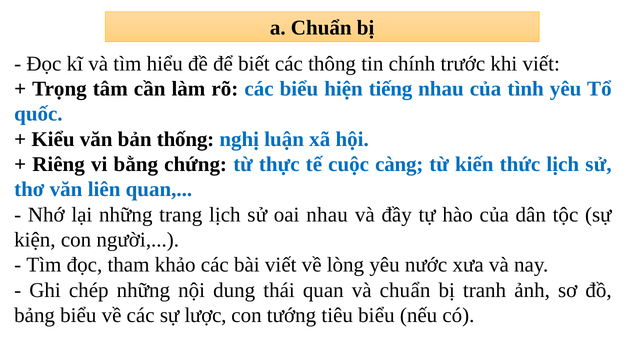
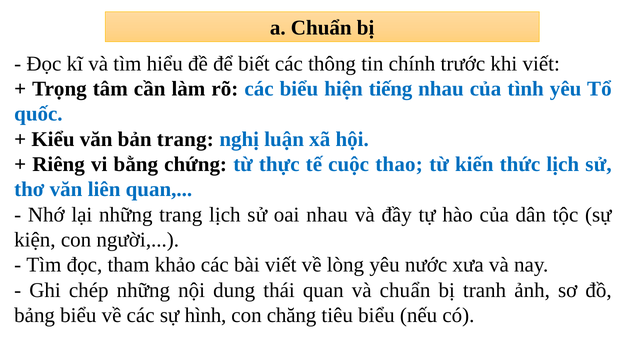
bản thống: thống -> trang
càng: càng -> thao
lược: lược -> hình
tướng: tướng -> chăng
